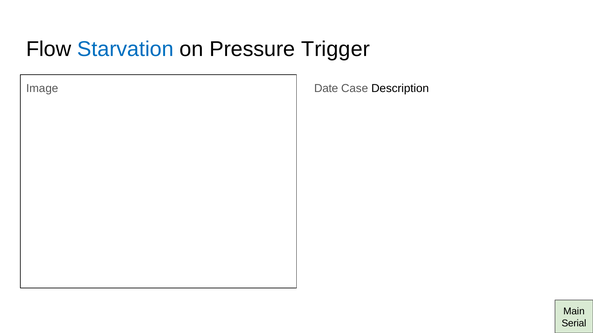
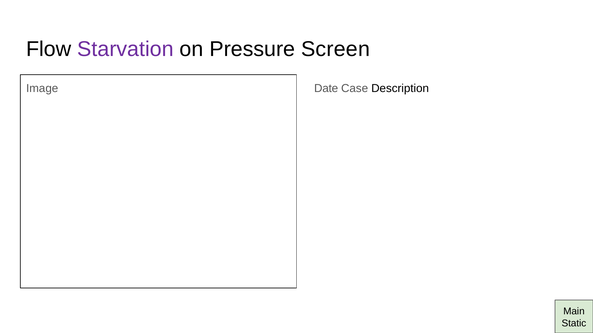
Starvation colour: blue -> purple
Trigger: Trigger -> Screen
Serial: Serial -> Static
